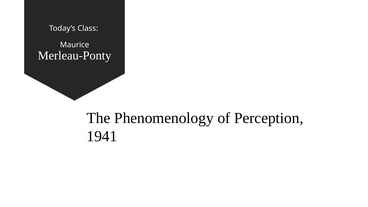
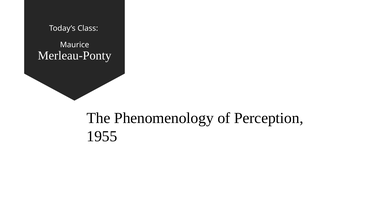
1941: 1941 -> 1955
